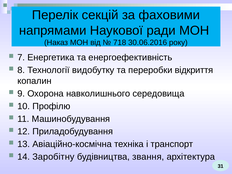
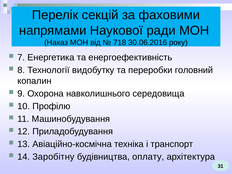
відкриття: відкриття -> головний
звання: звання -> оплату
